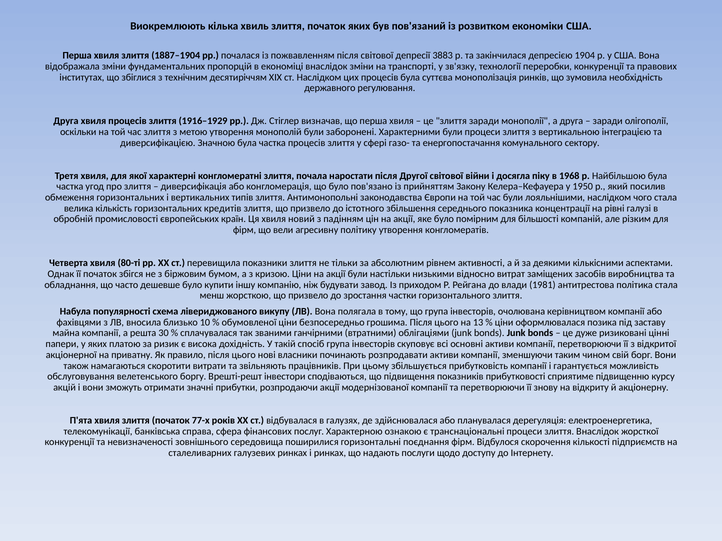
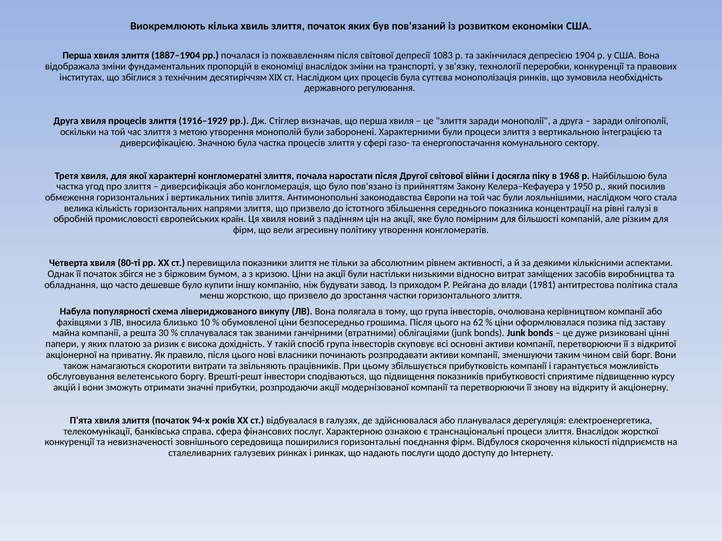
3883: 3883 -> 1083
кредитів: кредитів -> напрями
13: 13 -> 62
77-х: 77-х -> 94-х
